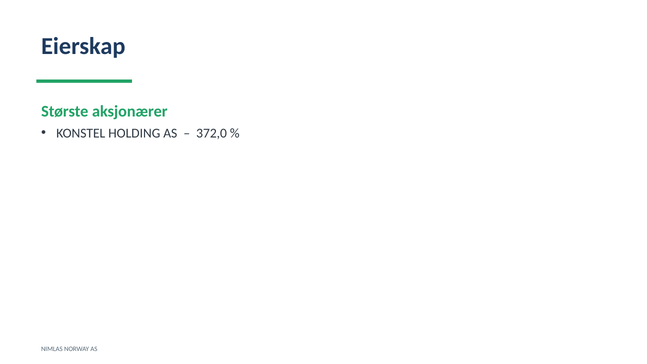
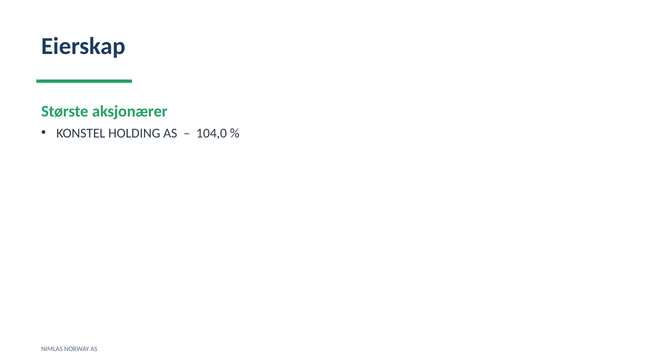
372,0: 372,0 -> 104,0
